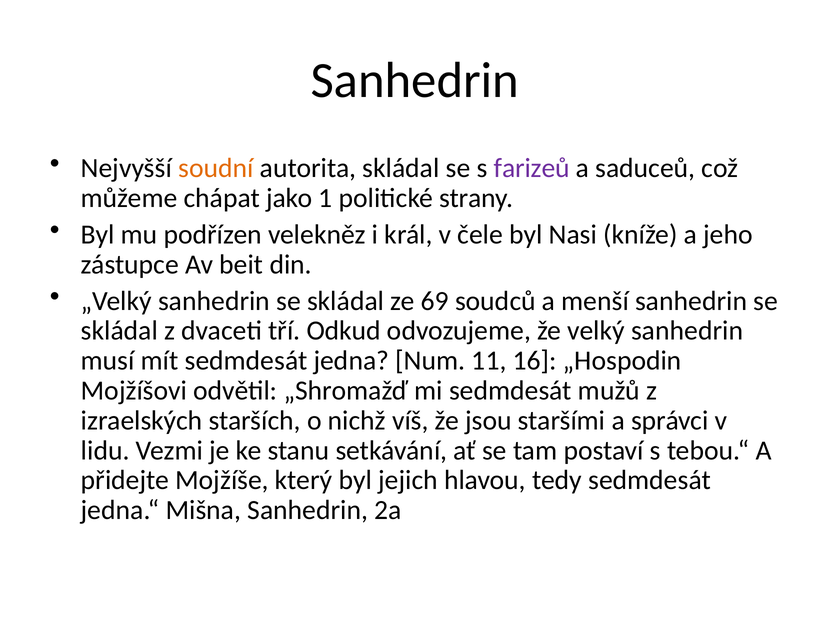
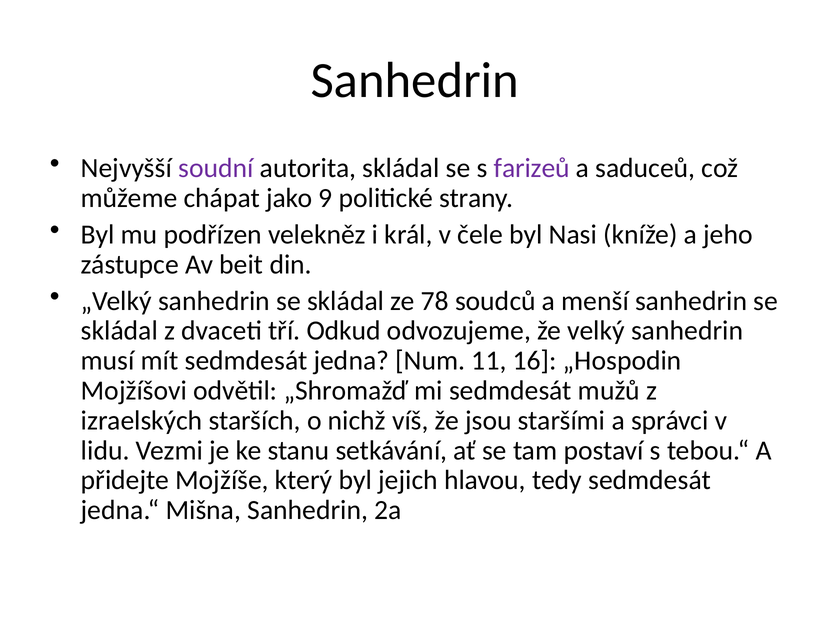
soudní colour: orange -> purple
1: 1 -> 9
69: 69 -> 78
